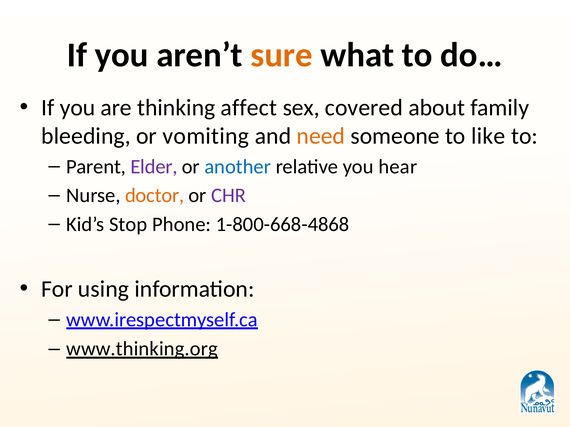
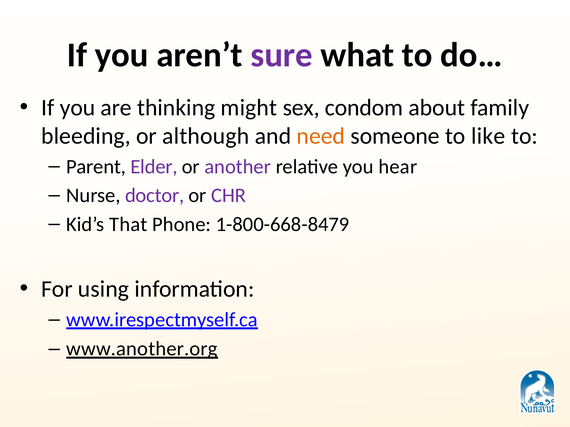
sure colour: orange -> purple
affect: affect -> might
covered: covered -> condom
vomiting: vomiting -> although
another colour: blue -> purple
doctor colour: orange -> purple
Stop: Stop -> That
1-800-668-4868: 1-800-668-4868 -> 1-800-668-8479
www.thinking.org: www.thinking.org -> www.another.org
